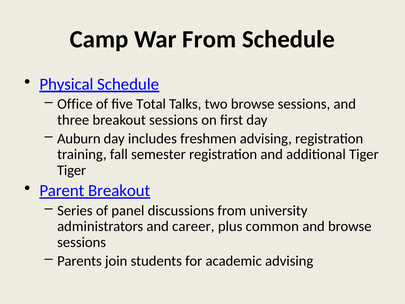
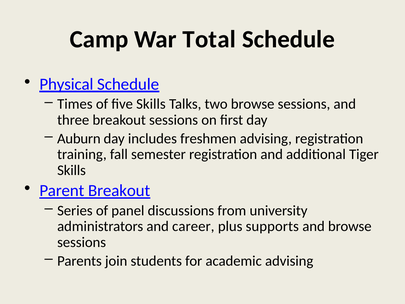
War From: From -> Total
Office: Office -> Times
five Total: Total -> Skills
Tiger at (72, 170): Tiger -> Skills
common: common -> supports
